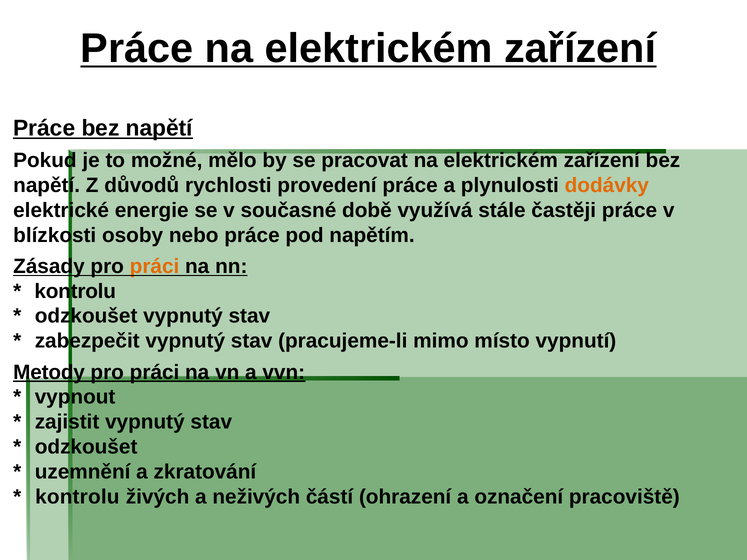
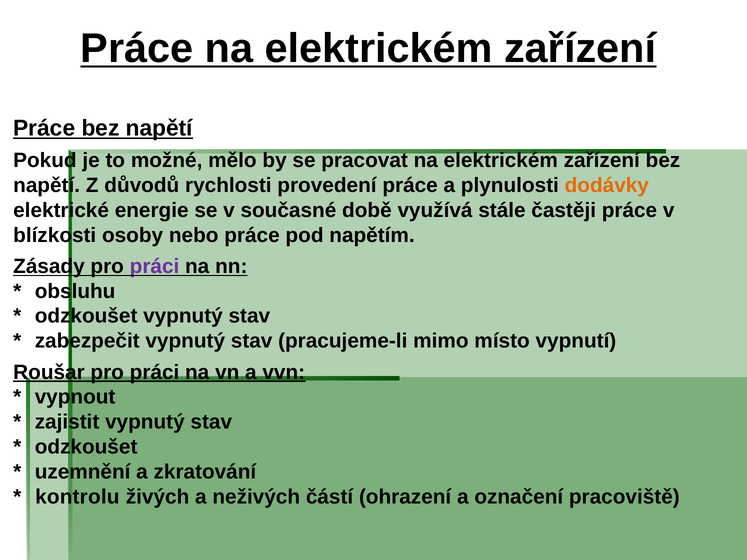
práci at (155, 266) colour: orange -> purple
kontrolu at (75, 291): kontrolu -> obsluhu
Metody: Metody -> Roušar
